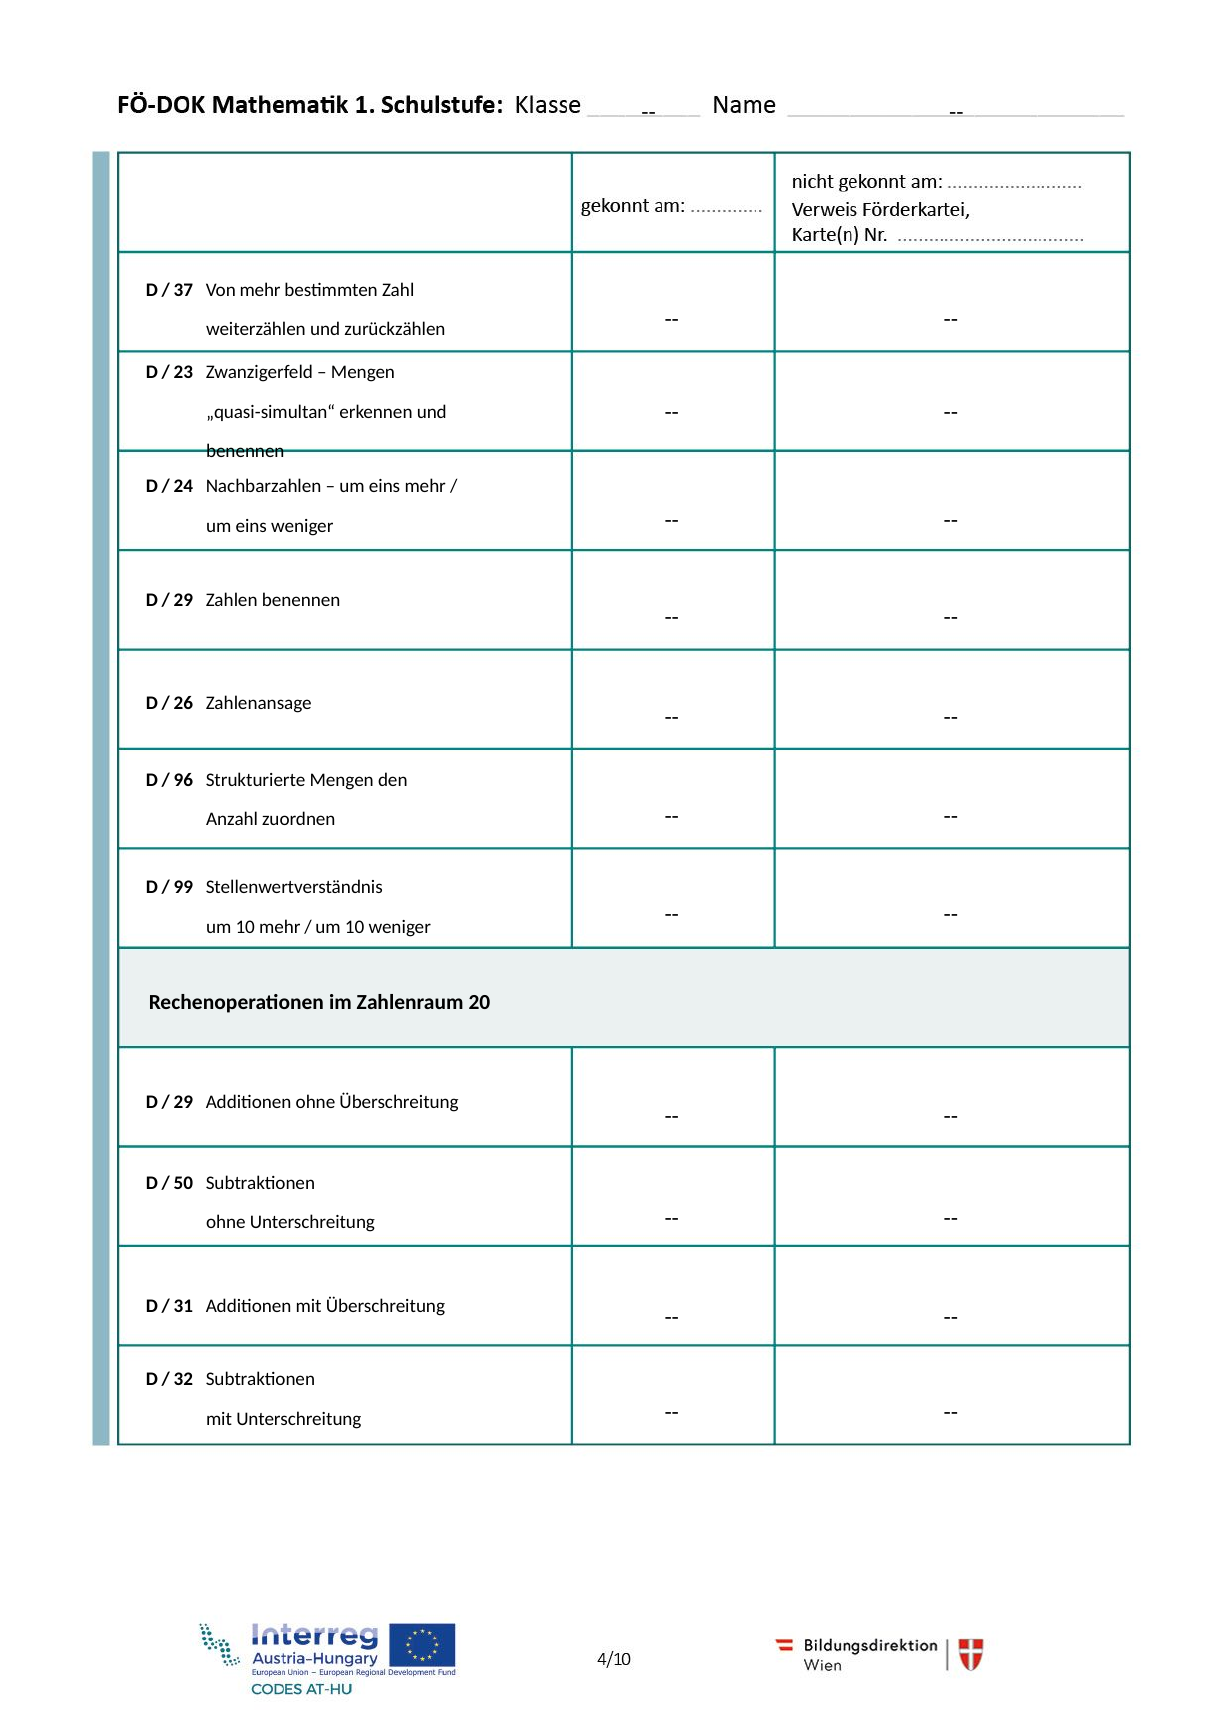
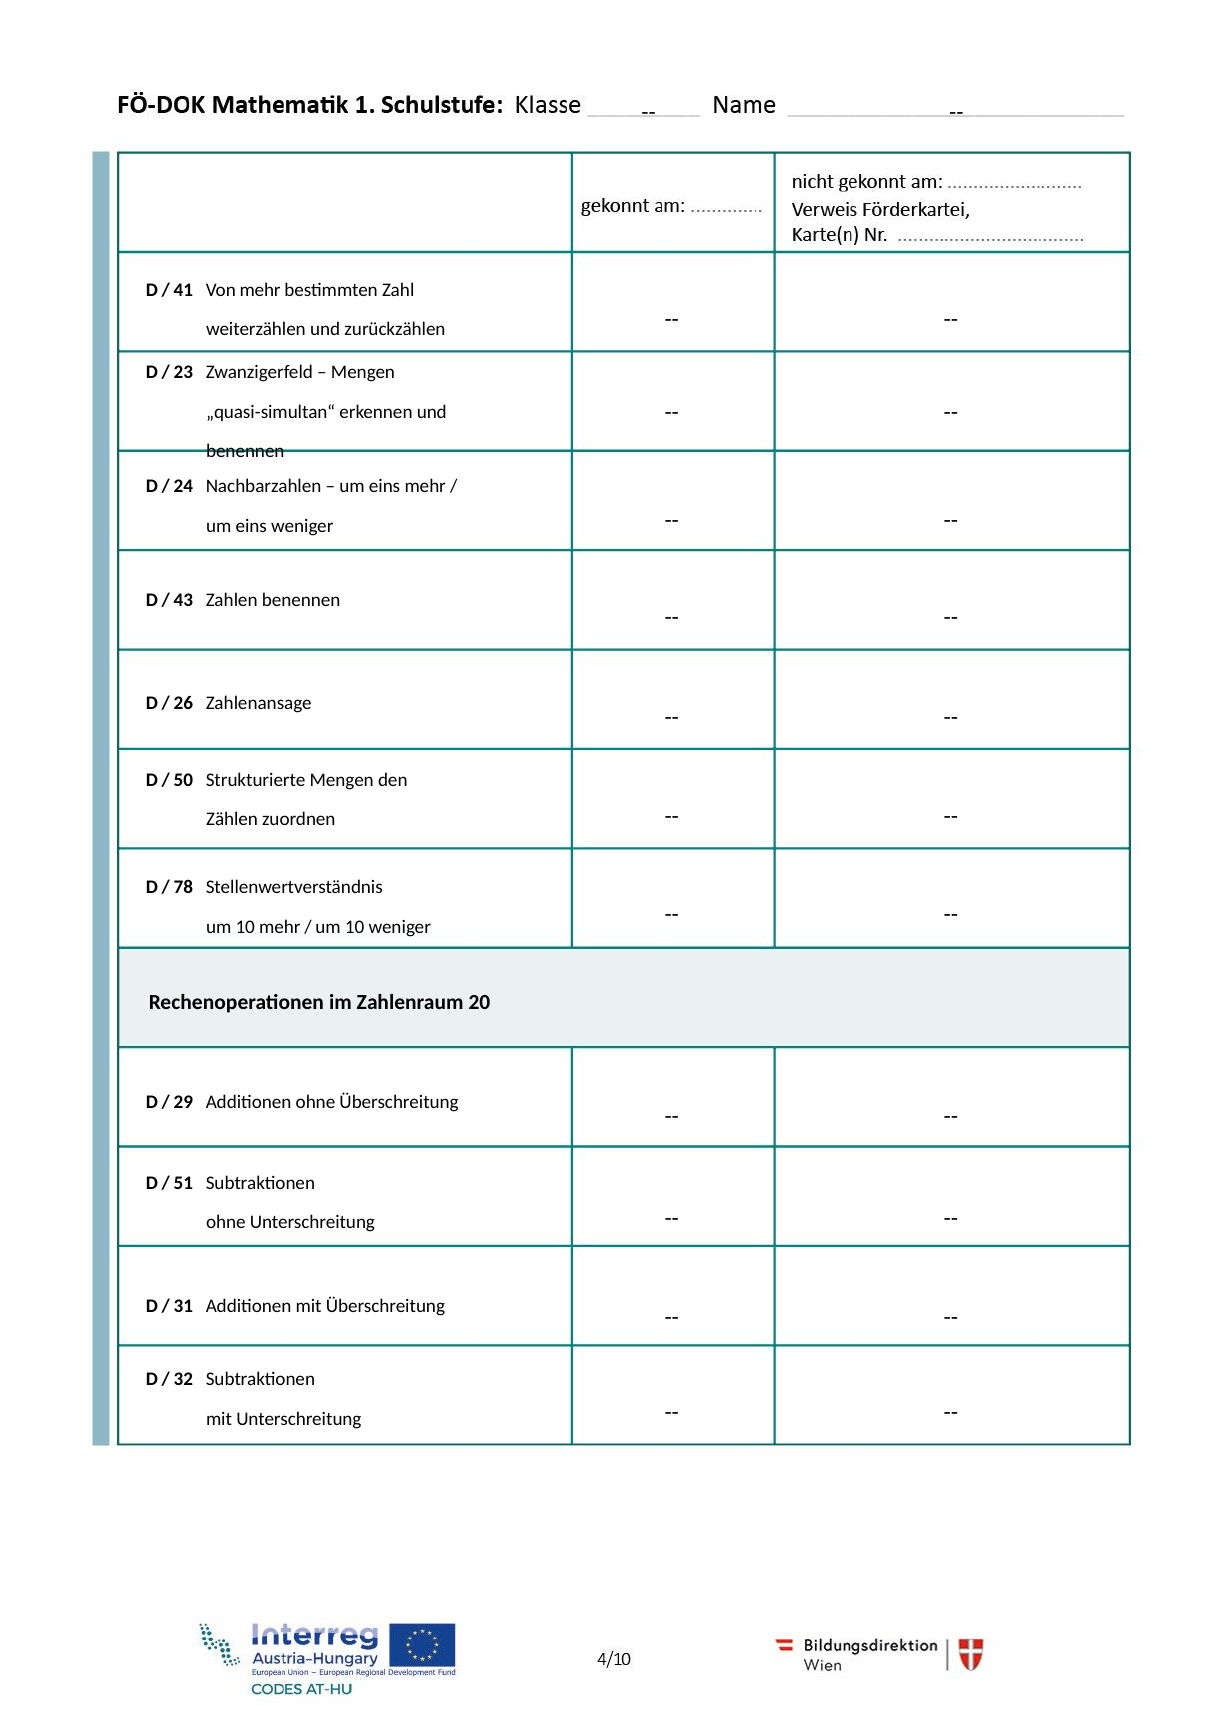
37: 37 -> 41
29 at (183, 600): 29 -> 43
96: 96 -> 50
Anzahl: Anzahl -> Zählen
99: 99 -> 78
50: 50 -> 51
